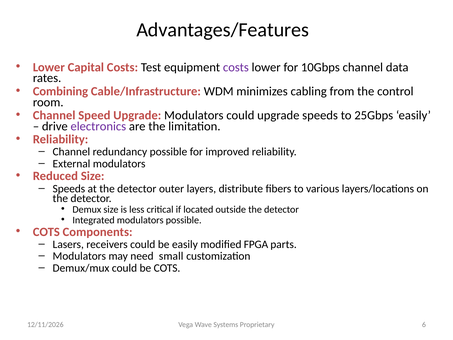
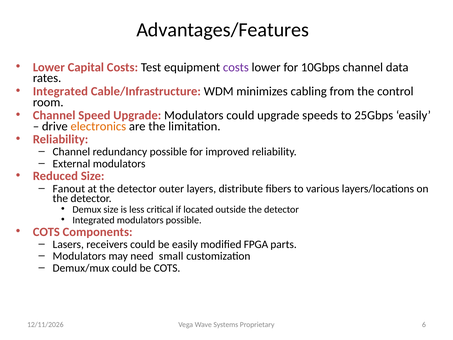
Combining at (60, 91): Combining -> Integrated
electronics colour: purple -> orange
Speeds at (69, 188): Speeds -> Fanout
